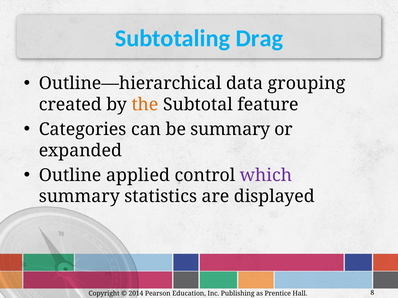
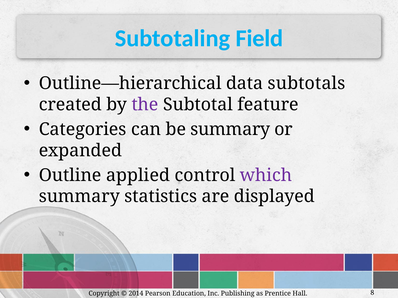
Drag: Drag -> Field
grouping: grouping -> subtotals
the colour: orange -> purple
